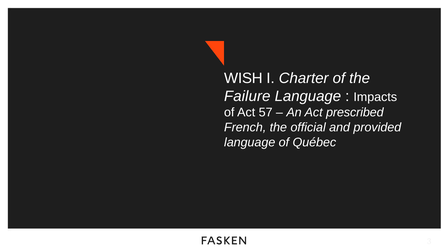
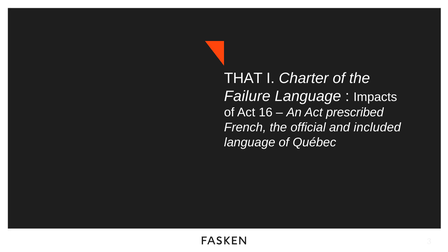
WISH: WISH -> THAT
57: 57 -> 16
provided: provided -> included
